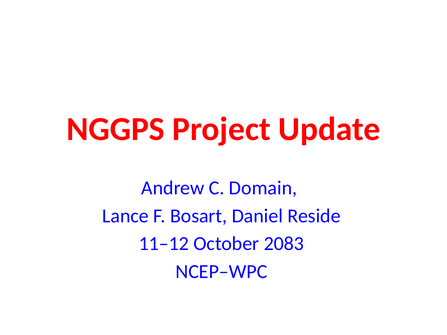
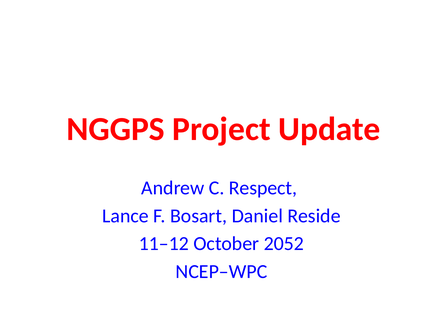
Domain: Domain -> Respect
2083: 2083 -> 2052
